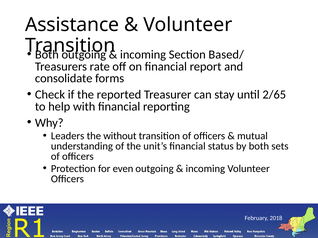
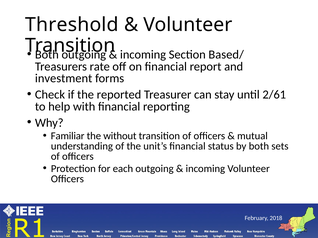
Assistance: Assistance -> Threshold
consolidate: consolidate -> investment
2/65: 2/65 -> 2/61
Leaders: Leaders -> Familiar
even: even -> each
